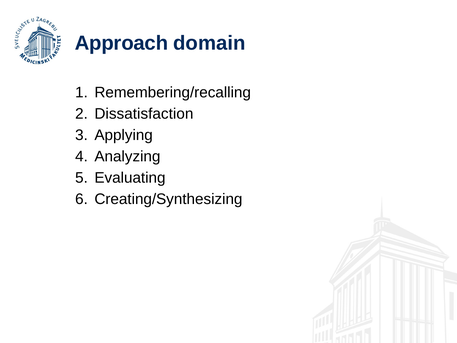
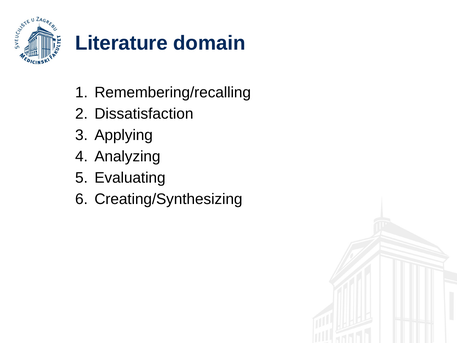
Approach: Approach -> Literature
